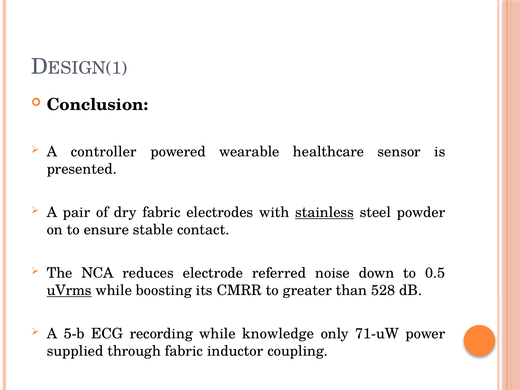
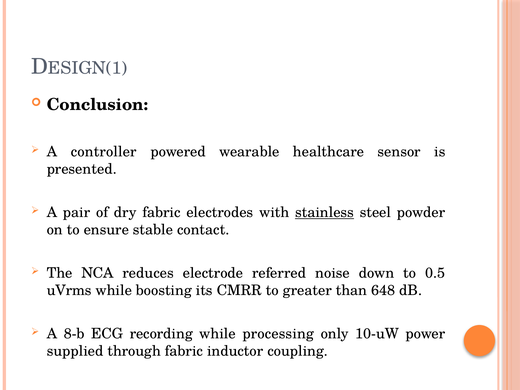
uVrms underline: present -> none
528: 528 -> 648
5-b: 5-b -> 8-b
knowledge: knowledge -> processing
71-uW: 71-uW -> 10-uW
